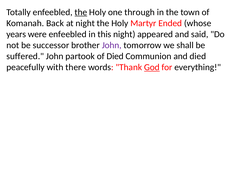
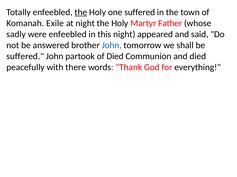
one through: through -> suffered
Back: Back -> Exile
Ended: Ended -> Father
years: years -> sadly
successor: successor -> answered
John at (112, 45) colour: purple -> blue
God underline: present -> none
